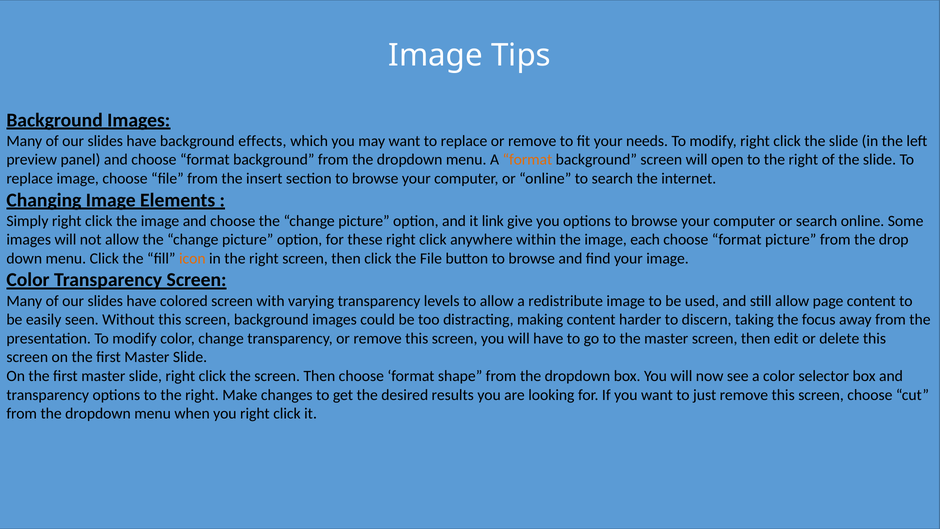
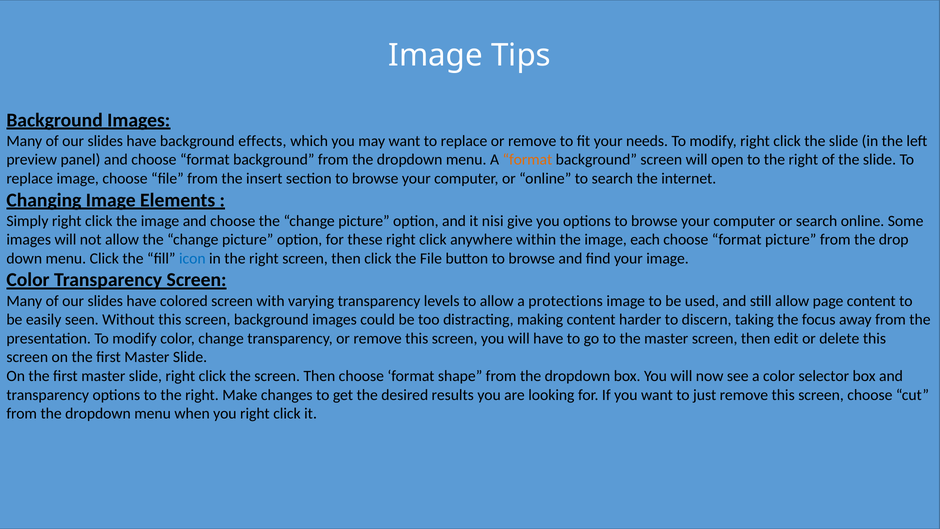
link: link -> nisi
icon colour: orange -> blue
redistribute: redistribute -> protections
